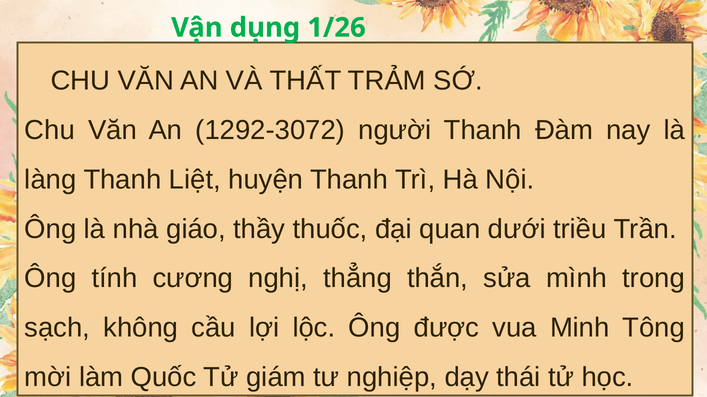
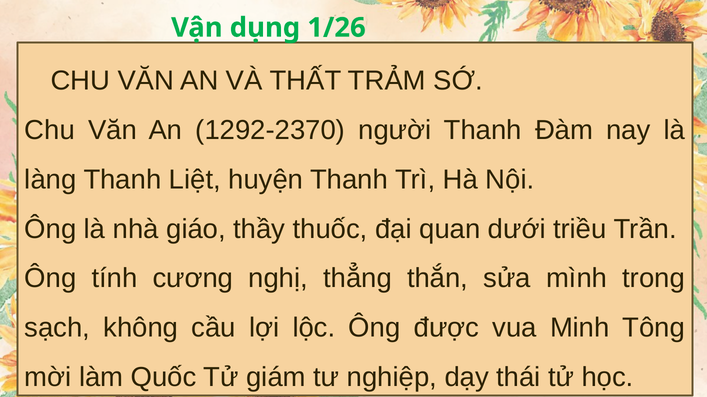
1292-3072: 1292-3072 -> 1292-2370
